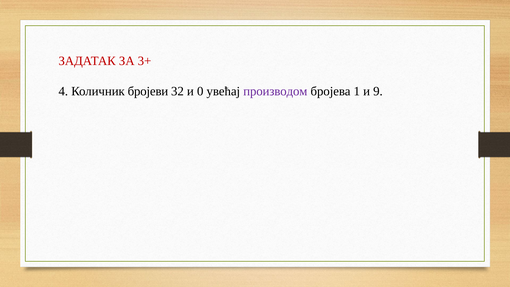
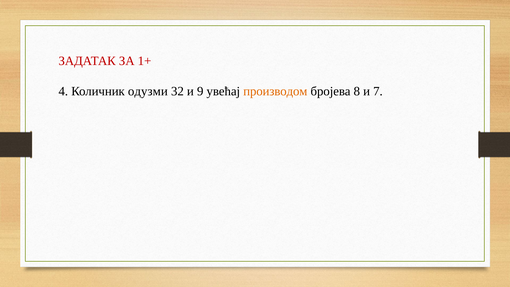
3+: 3+ -> 1+
бројеви: бројеви -> одузми
0: 0 -> 9
производом colour: purple -> orange
1: 1 -> 8
9: 9 -> 7
